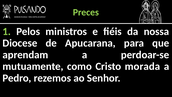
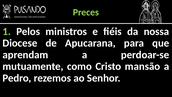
morada: morada -> mansão
